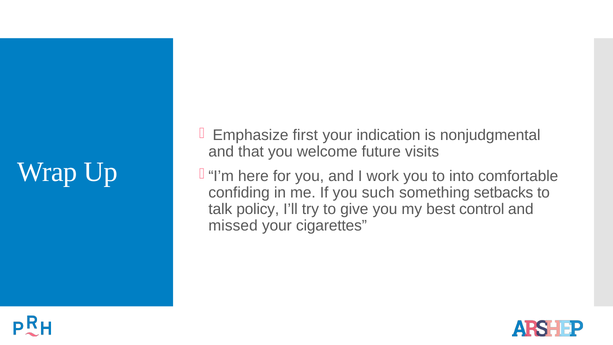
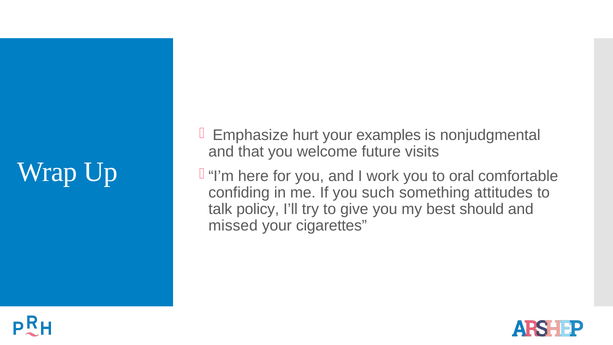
first: first -> hurt
indication: indication -> examples
into: into -> oral
setbacks: setbacks -> attitudes
control: control -> should
